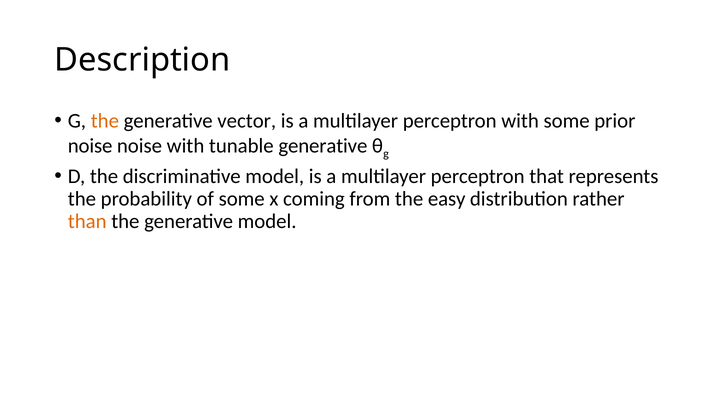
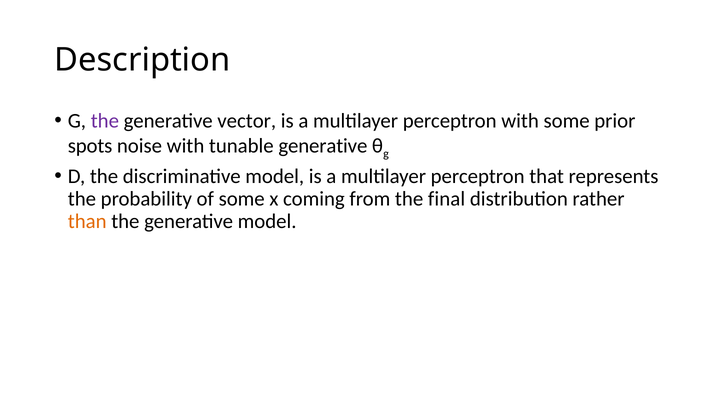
the at (105, 121) colour: orange -> purple
noise at (90, 146): noise -> spots
easy: easy -> final
